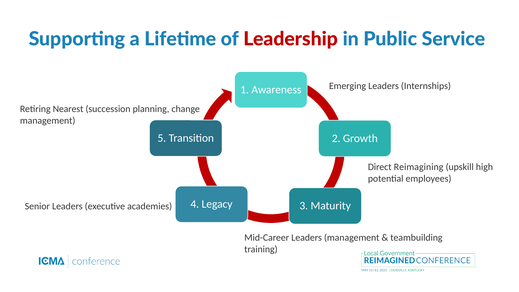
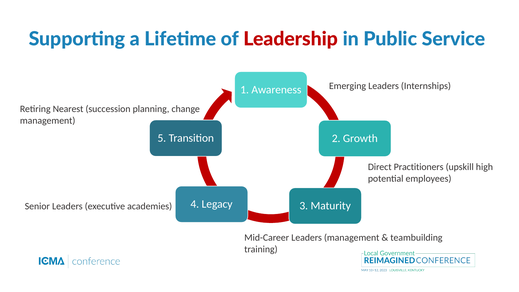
Reimagining: Reimagining -> Practitioners
